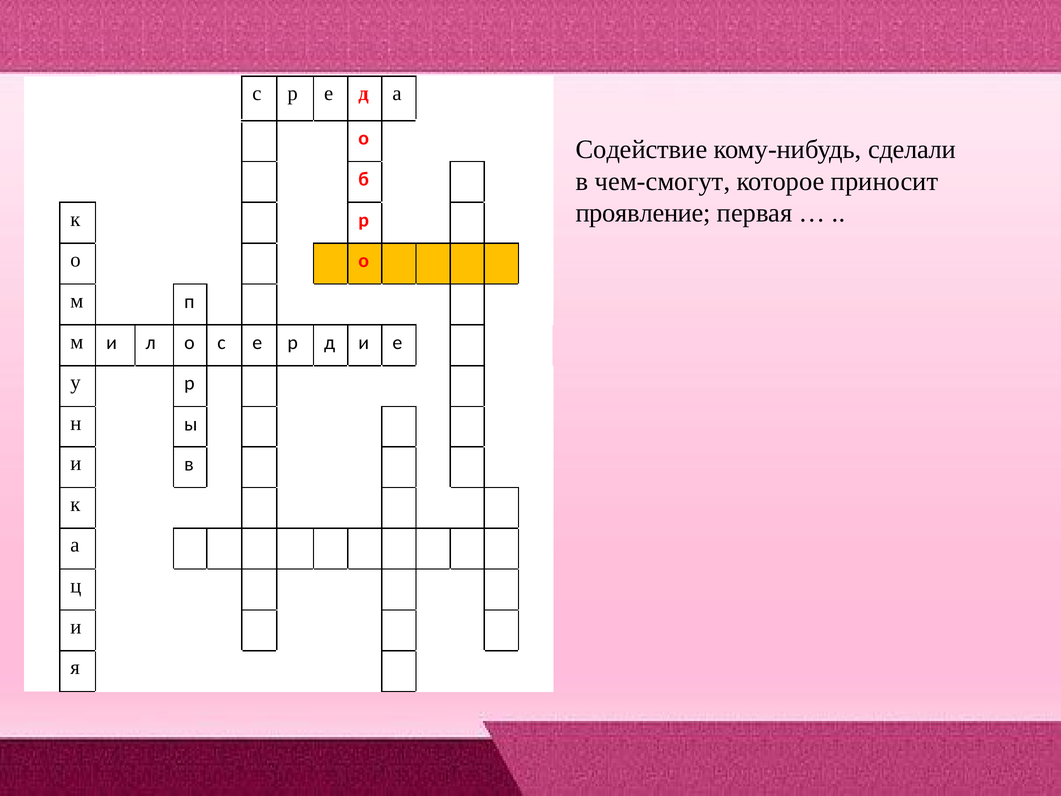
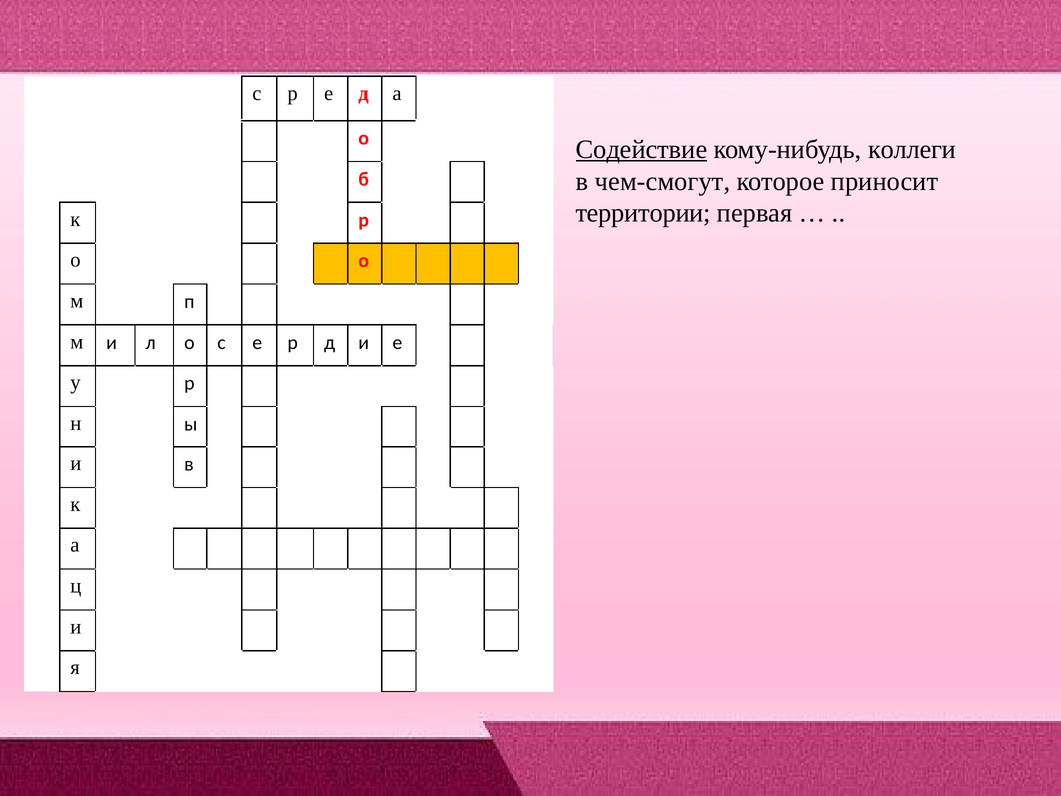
Содействие underline: none -> present
сделали: сделали -> коллеги
проявление: проявление -> территории
